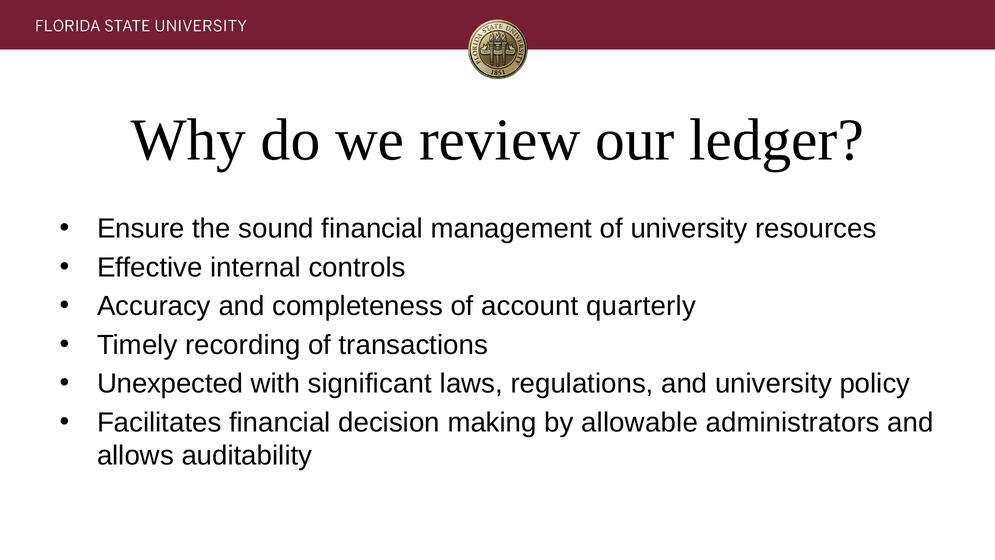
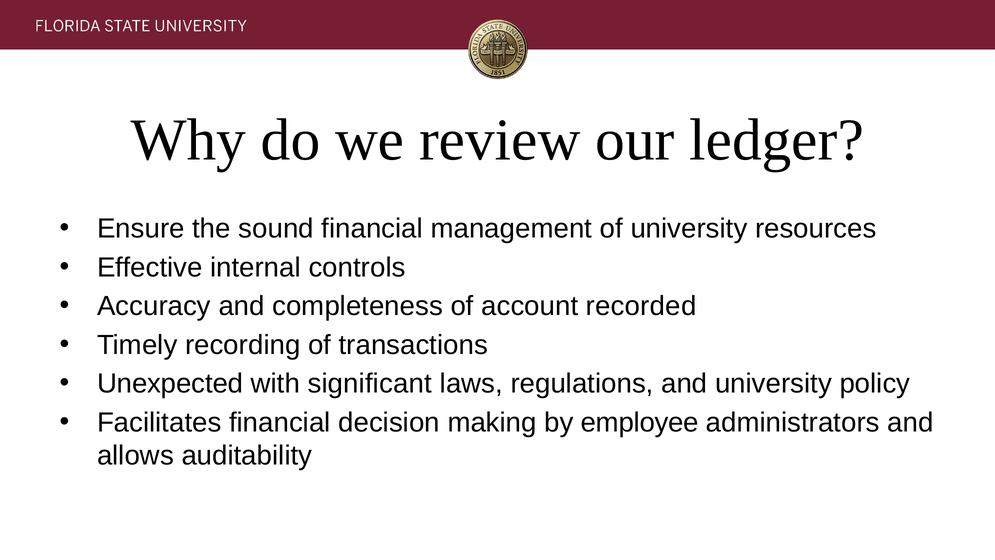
quarterly: quarterly -> recorded
allowable: allowable -> employee
